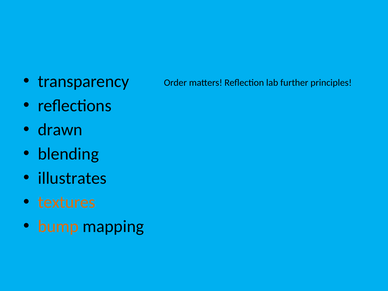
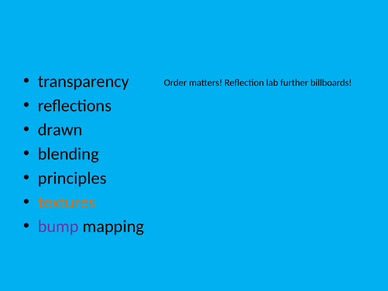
principles: principles -> billboards
illustrates: illustrates -> principles
bump colour: orange -> purple
